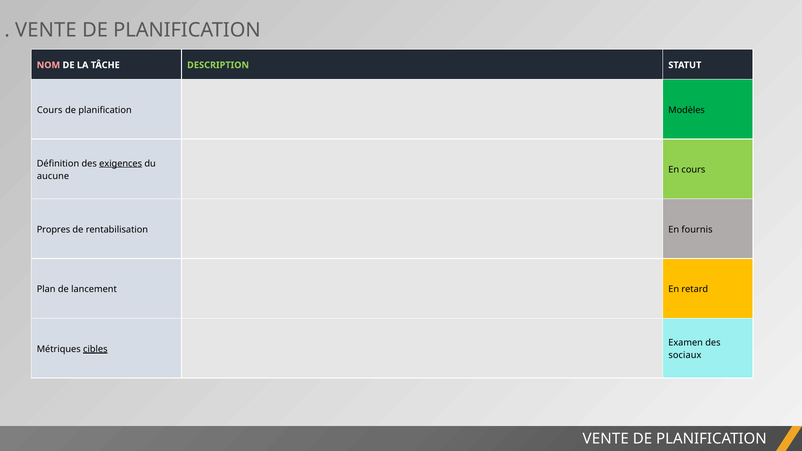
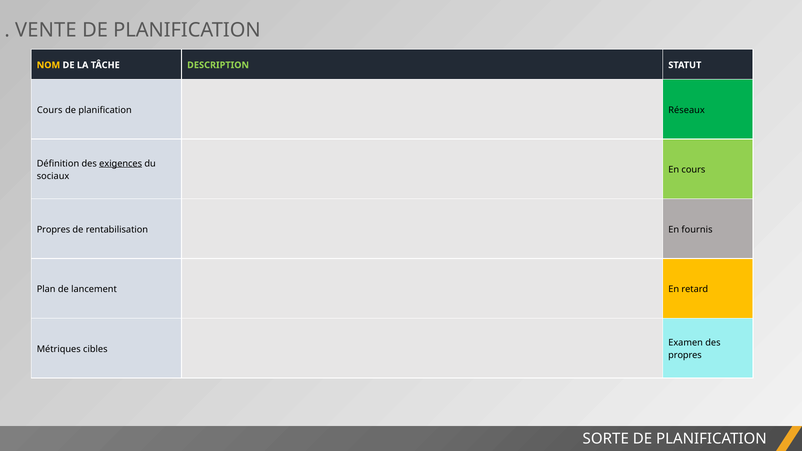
NOM colour: pink -> yellow
Modèles: Modèles -> Réseaux
aucune: aucune -> sociaux
cibles underline: present -> none
sociaux at (685, 355): sociaux -> propres
VENTE at (606, 439): VENTE -> SORTE
